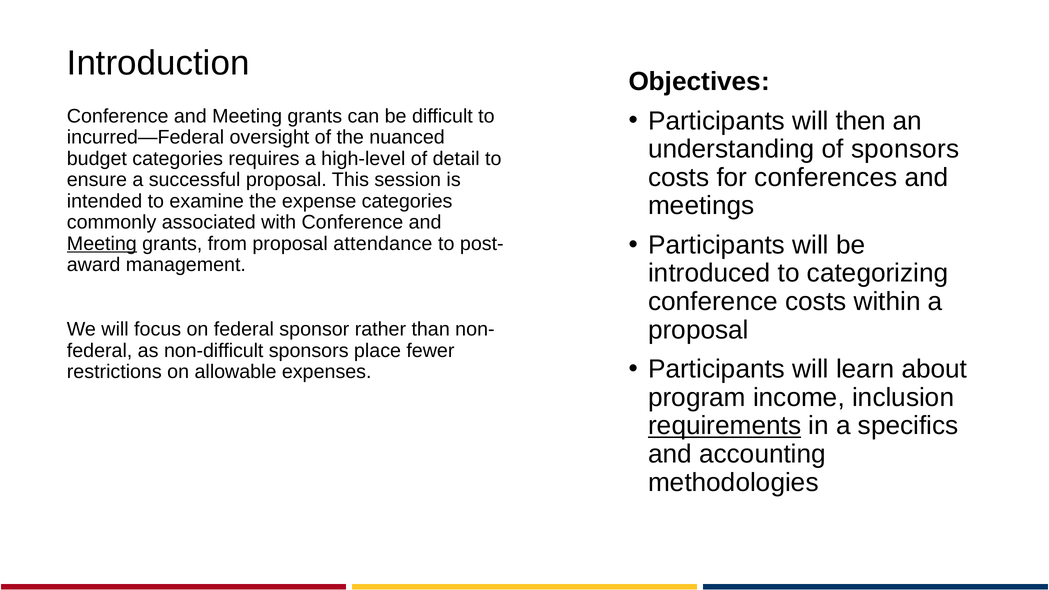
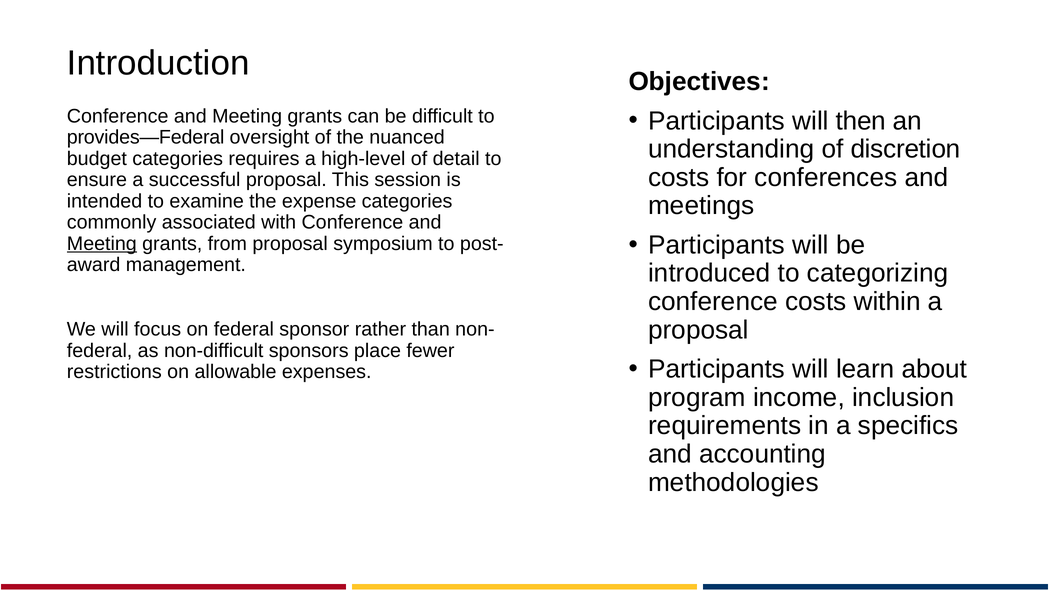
incurred—Federal: incurred—Federal -> provides—Federal
of sponsors: sponsors -> discretion
attendance: attendance -> symposium
requirements underline: present -> none
